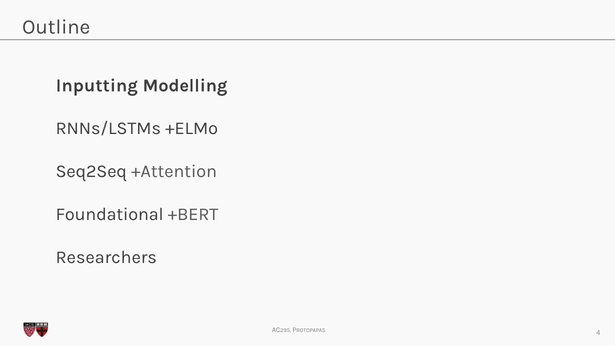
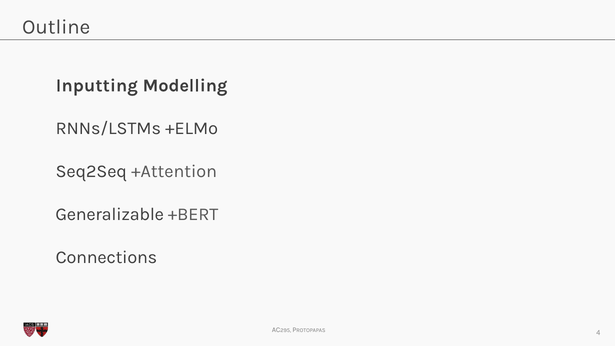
Foundational: Foundational -> Generalizable
Researchers: Researchers -> Connections
